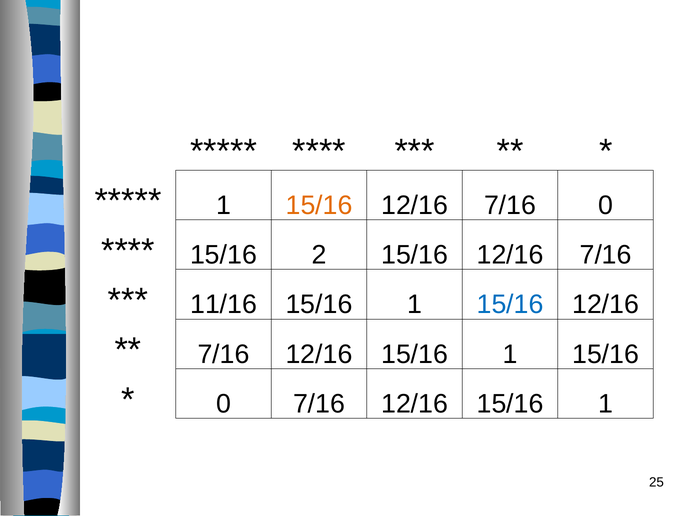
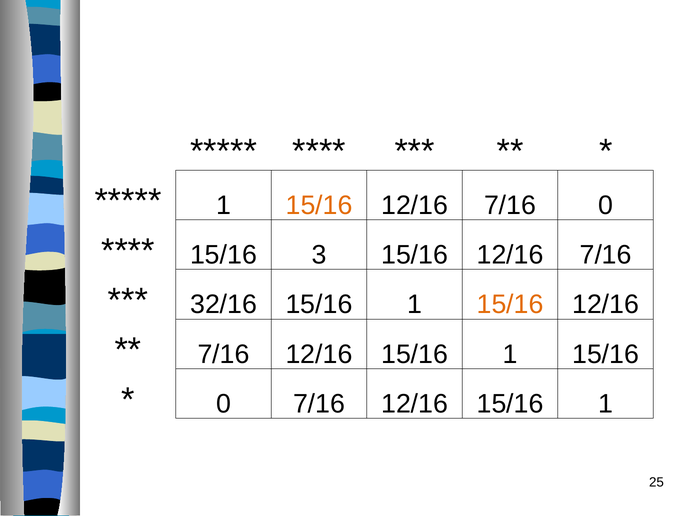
2: 2 -> 3
11/16: 11/16 -> 32/16
15/16 at (510, 305) colour: blue -> orange
